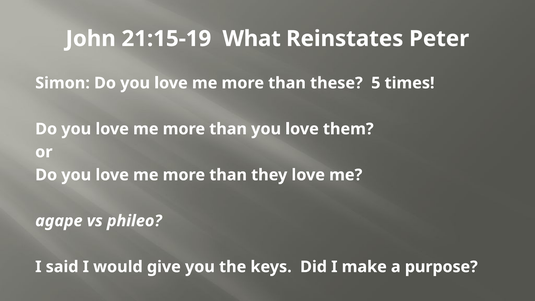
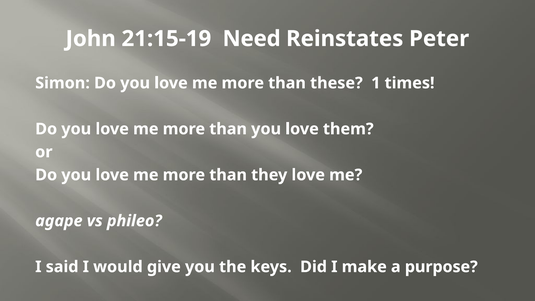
What: What -> Need
5: 5 -> 1
